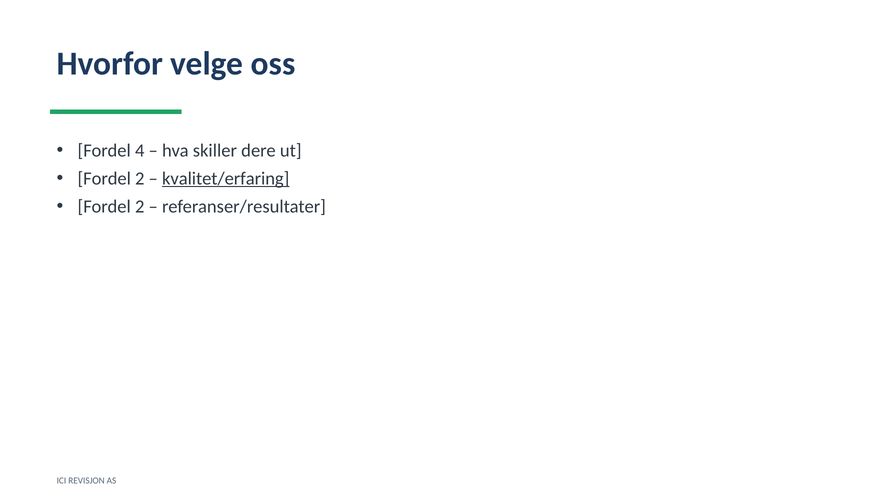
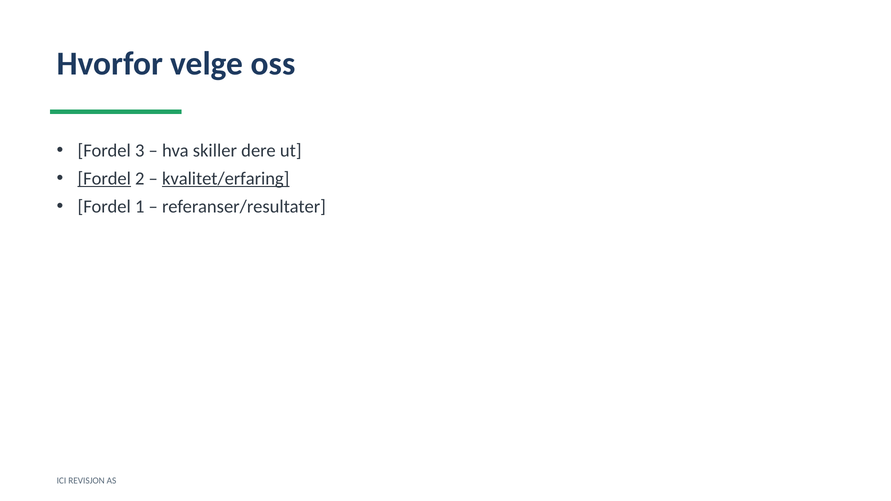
4: 4 -> 3
Fordel at (104, 179) underline: none -> present
2 at (140, 207): 2 -> 1
